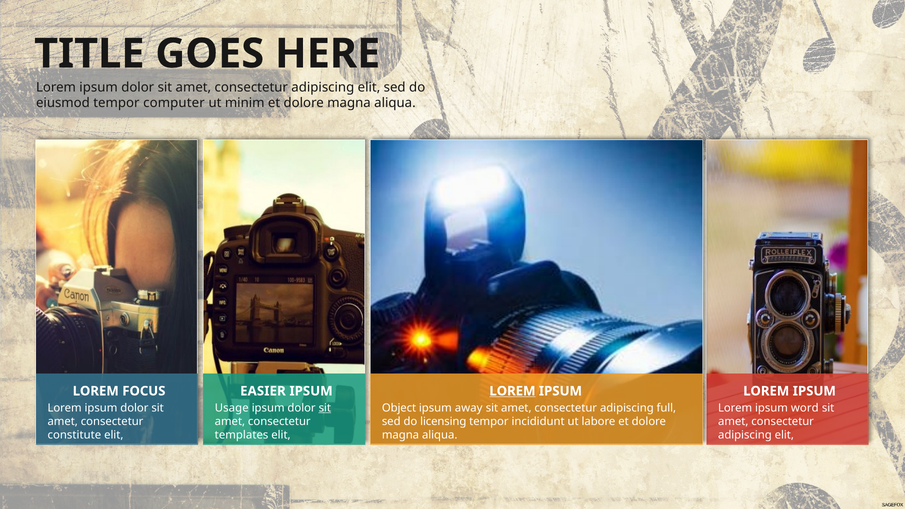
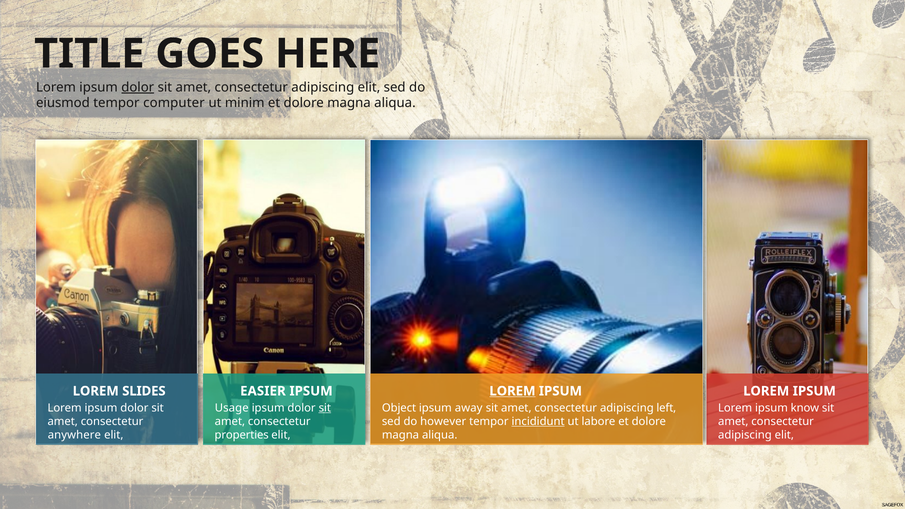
dolor at (138, 87) underline: none -> present
FOCUS: FOCUS -> SLIDES
full: full -> left
word: word -> know
licensing: licensing -> however
incididunt underline: none -> present
constitute: constitute -> anywhere
templates: templates -> properties
